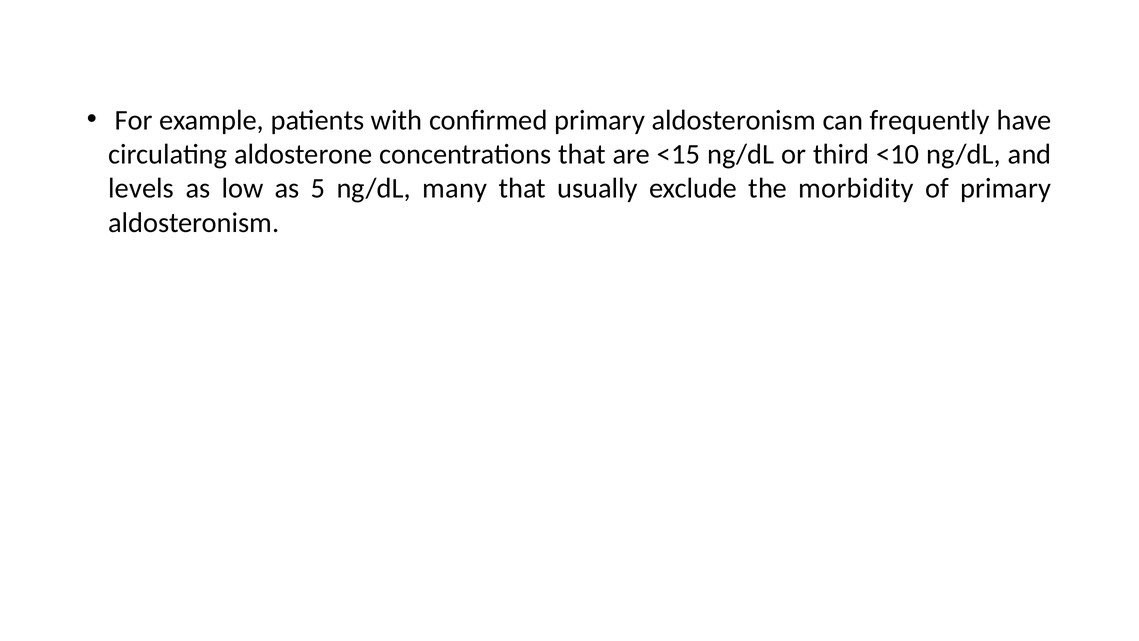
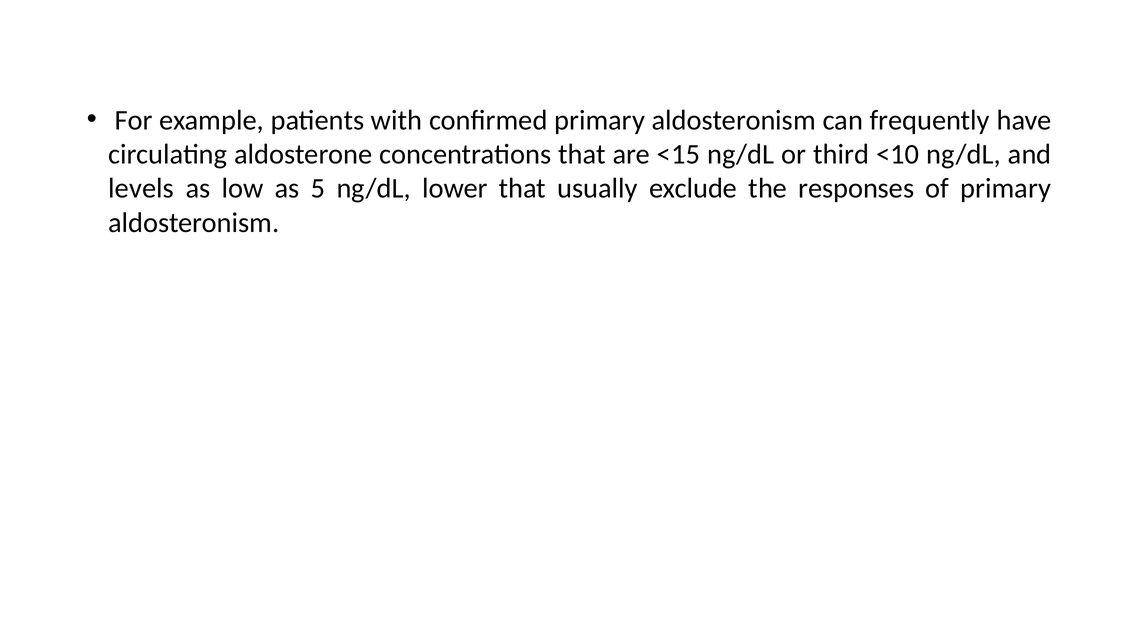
many: many -> lower
morbidity: morbidity -> responses
